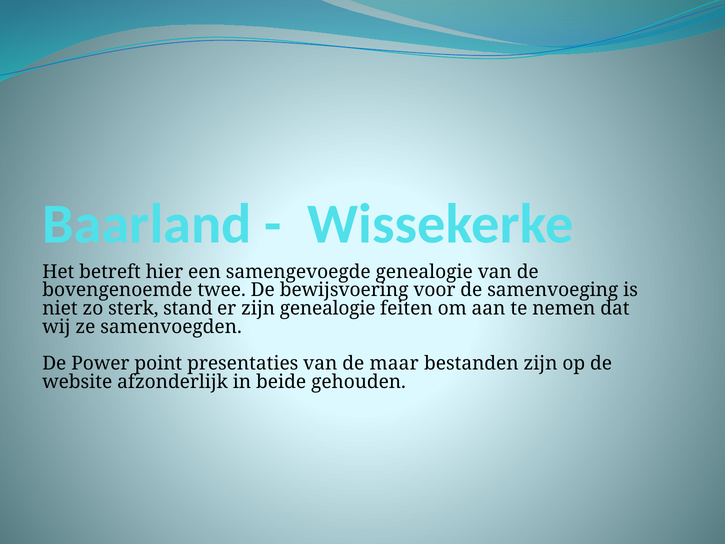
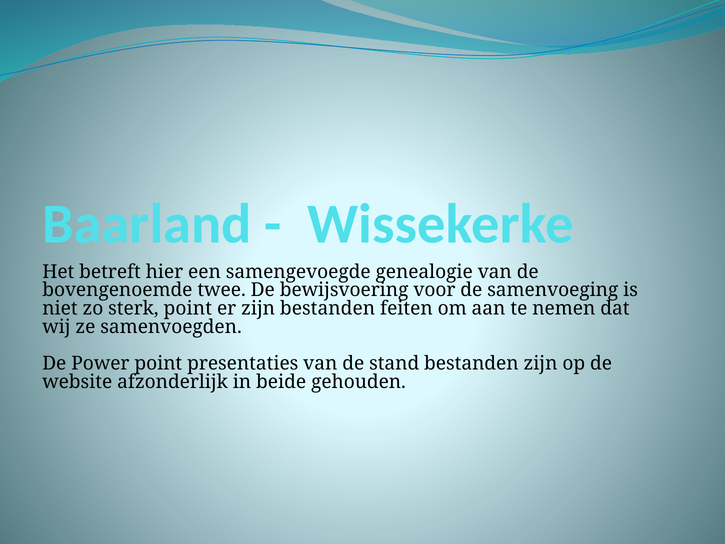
sterk stand: stand -> point
zijn genealogie: genealogie -> bestanden
maar: maar -> stand
